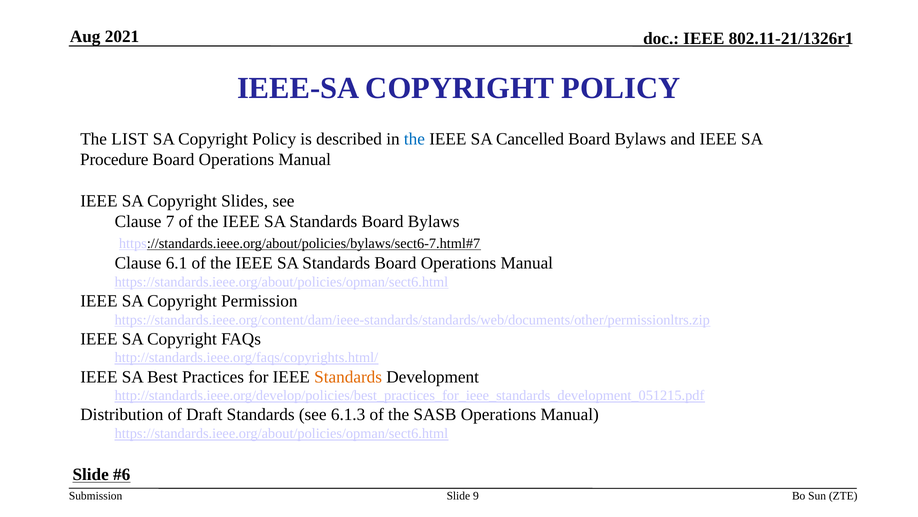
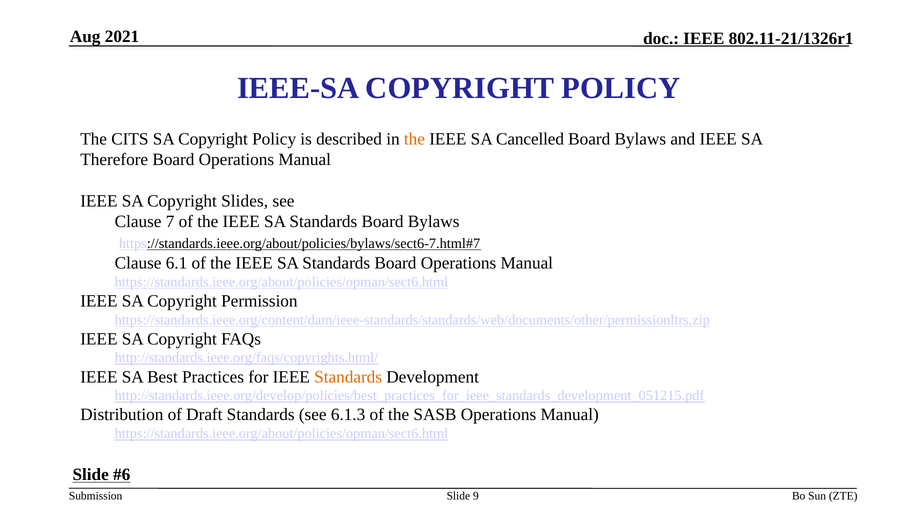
LIST: LIST -> CITS
the at (414, 139) colour: blue -> orange
Procedure: Procedure -> Therefore
